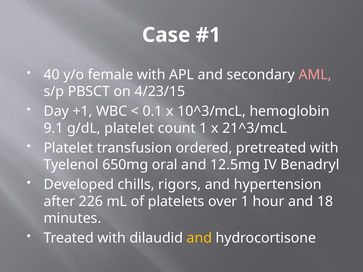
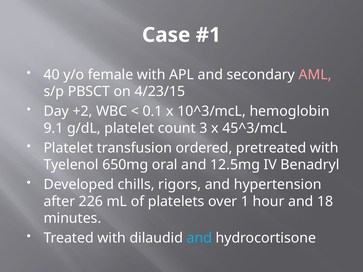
+1: +1 -> +2
count 1: 1 -> 3
21^3/mcL: 21^3/mcL -> 45^3/mcL
and at (199, 238) colour: yellow -> light blue
